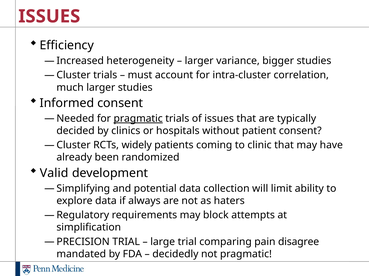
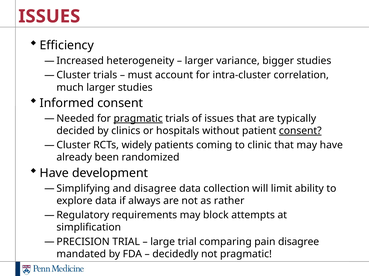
consent at (300, 131) underline: none -> present
Valid at (54, 174): Valid -> Have
and potential: potential -> disagree
haters: haters -> rather
